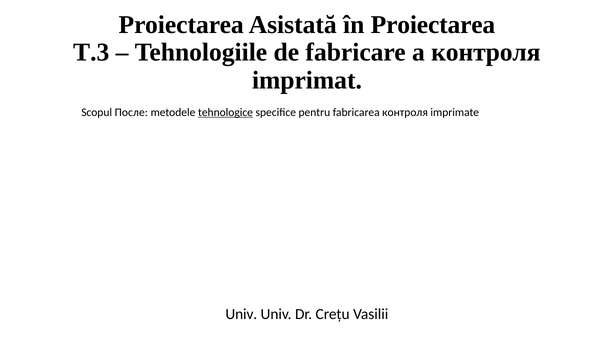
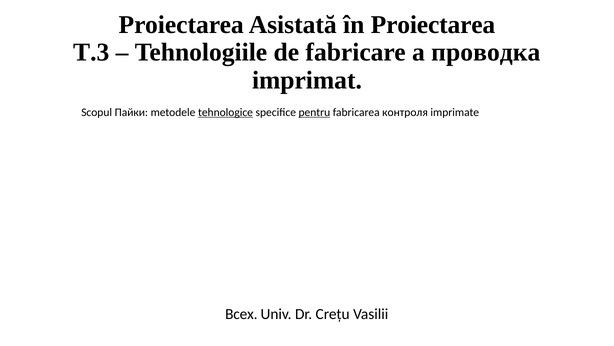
a контроля: контроля -> проводка
После: После -> Пайки
pentru underline: none -> present
Univ at (241, 314): Univ -> Всех
